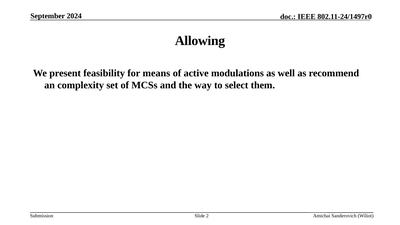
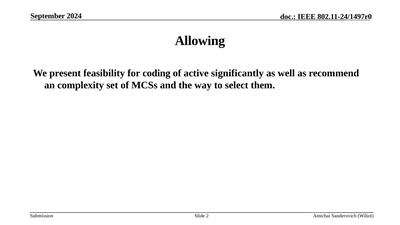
means: means -> coding
modulations: modulations -> significantly
